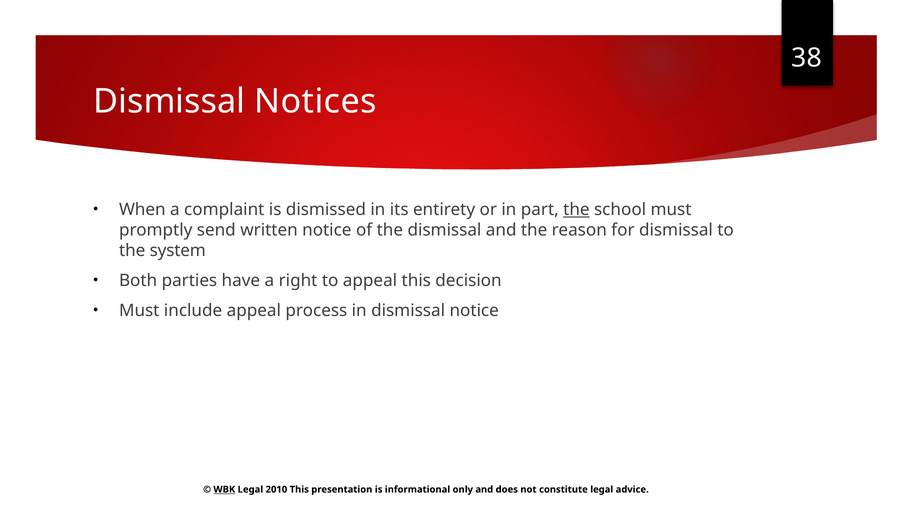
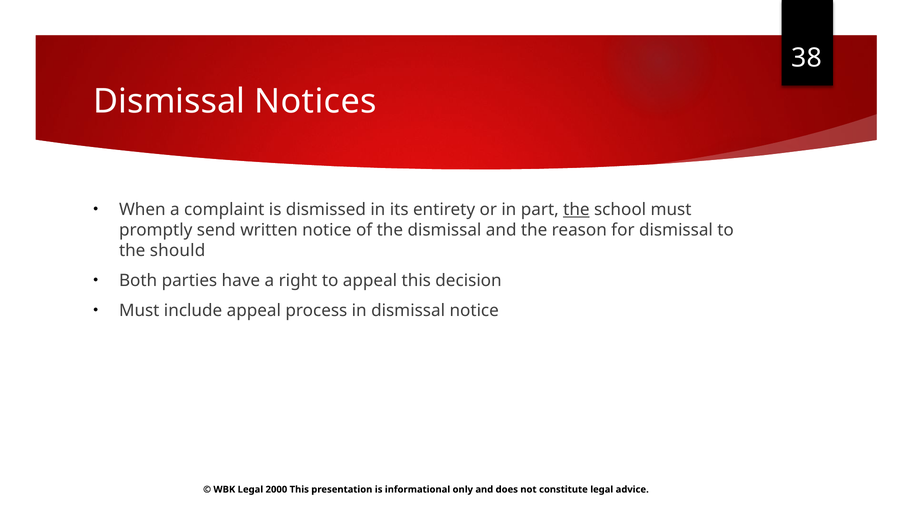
system: system -> should
WBK underline: present -> none
2010: 2010 -> 2000
